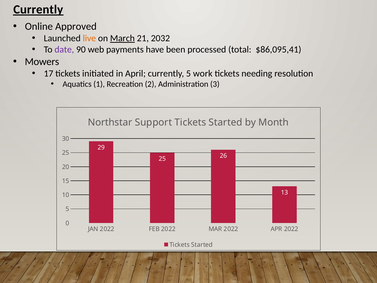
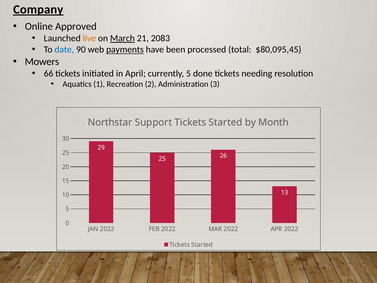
Currently at (38, 10): Currently -> Company
2032: 2032 -> 2083
date colour: purple -> blue
payments underline: none -> present
$86,095,41: $86,095,41 -> $80,095,45
17: 17 -> 66
work: work -> done
